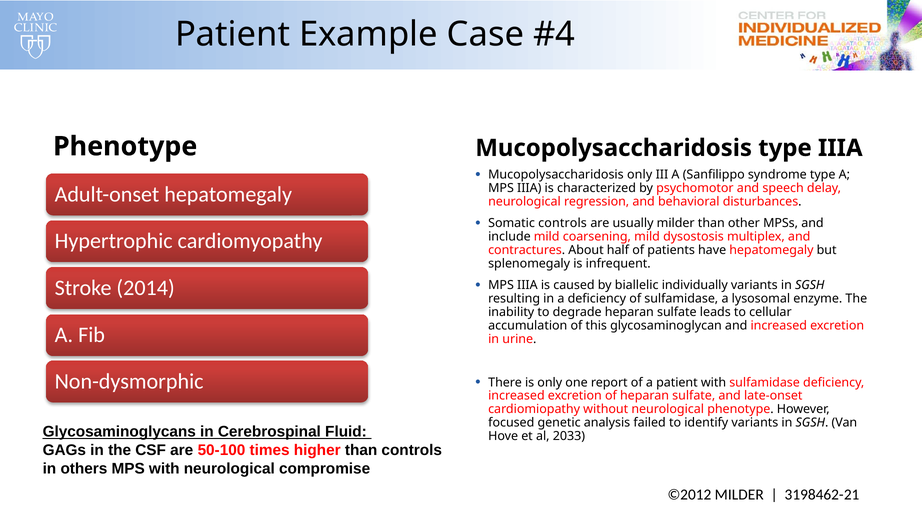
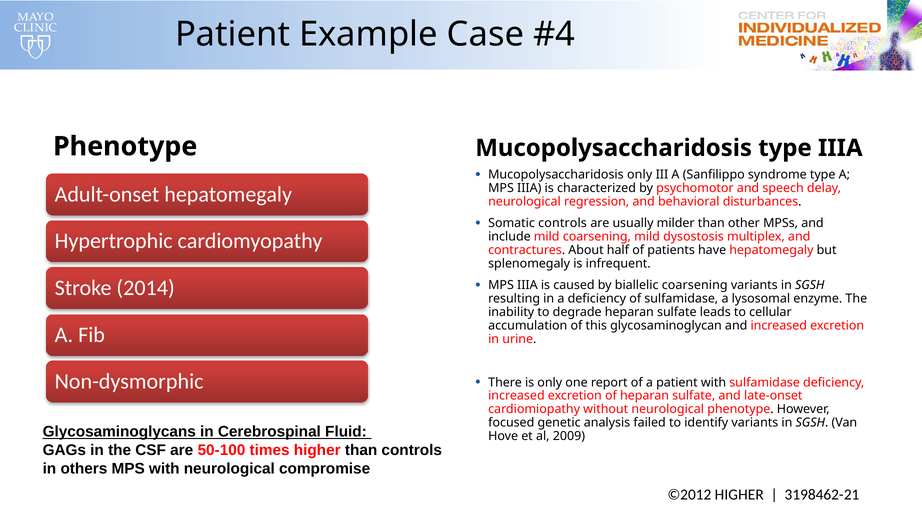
biallelic individually: individually -> coarsening
2033: 2033 -> 2009
©2012 MILDER: MILDER -> HIGHER
